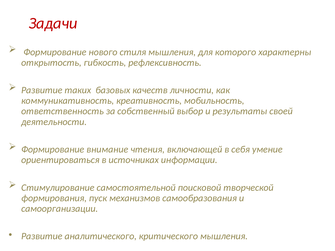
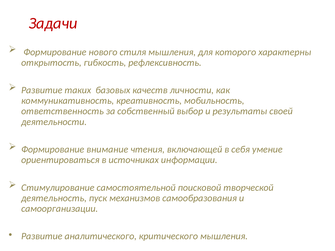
формирования: формирования -> деятельность
